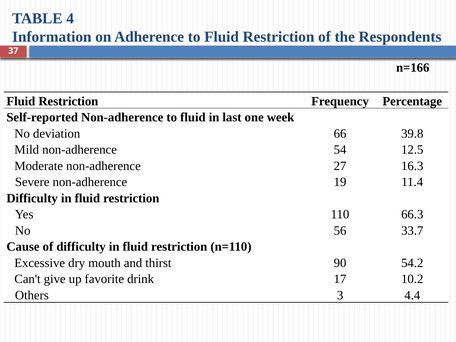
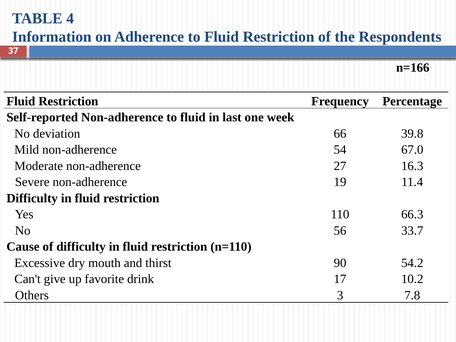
12.5: 12.5 -> 67.0
4.4: 4.4 -> 7.8
